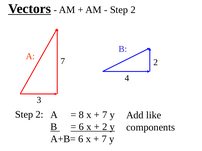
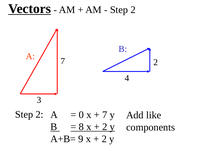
8: 8 -> 0
6 at (81, 127): 6 -> 8
A+B= 6: 6 -> 9
7 at (104, 139): 7 -> 2
